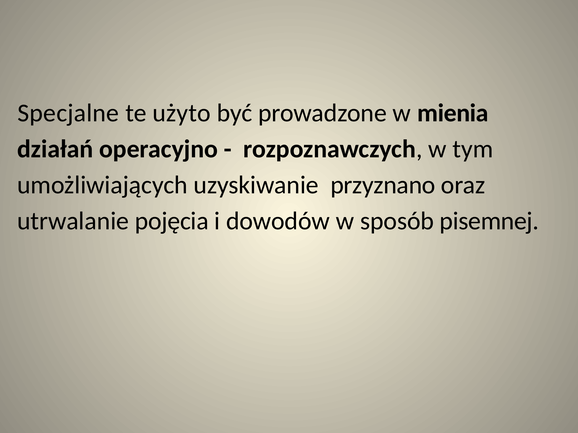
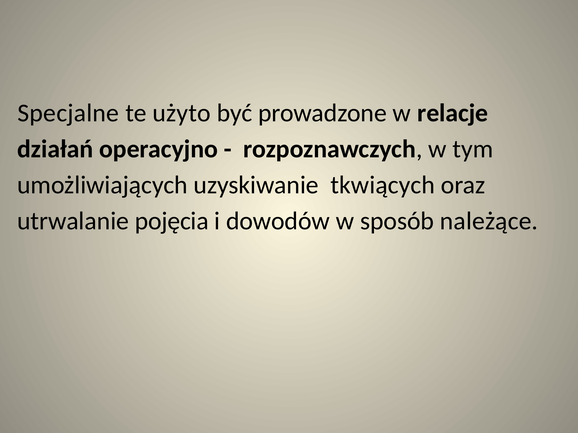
mienia: mienia -> relacje
przyznano: przyznano -> tkwiących
pisemnej: pisemnej -> należące
